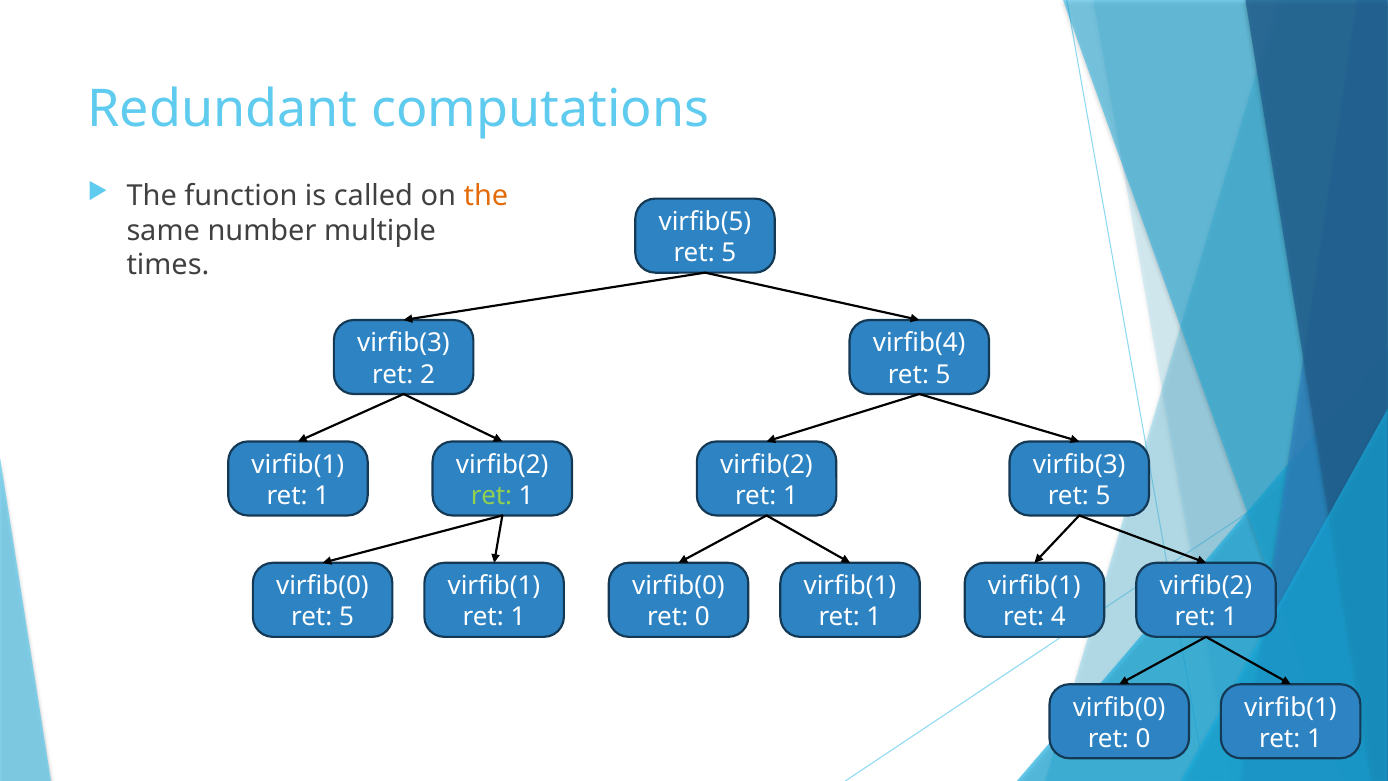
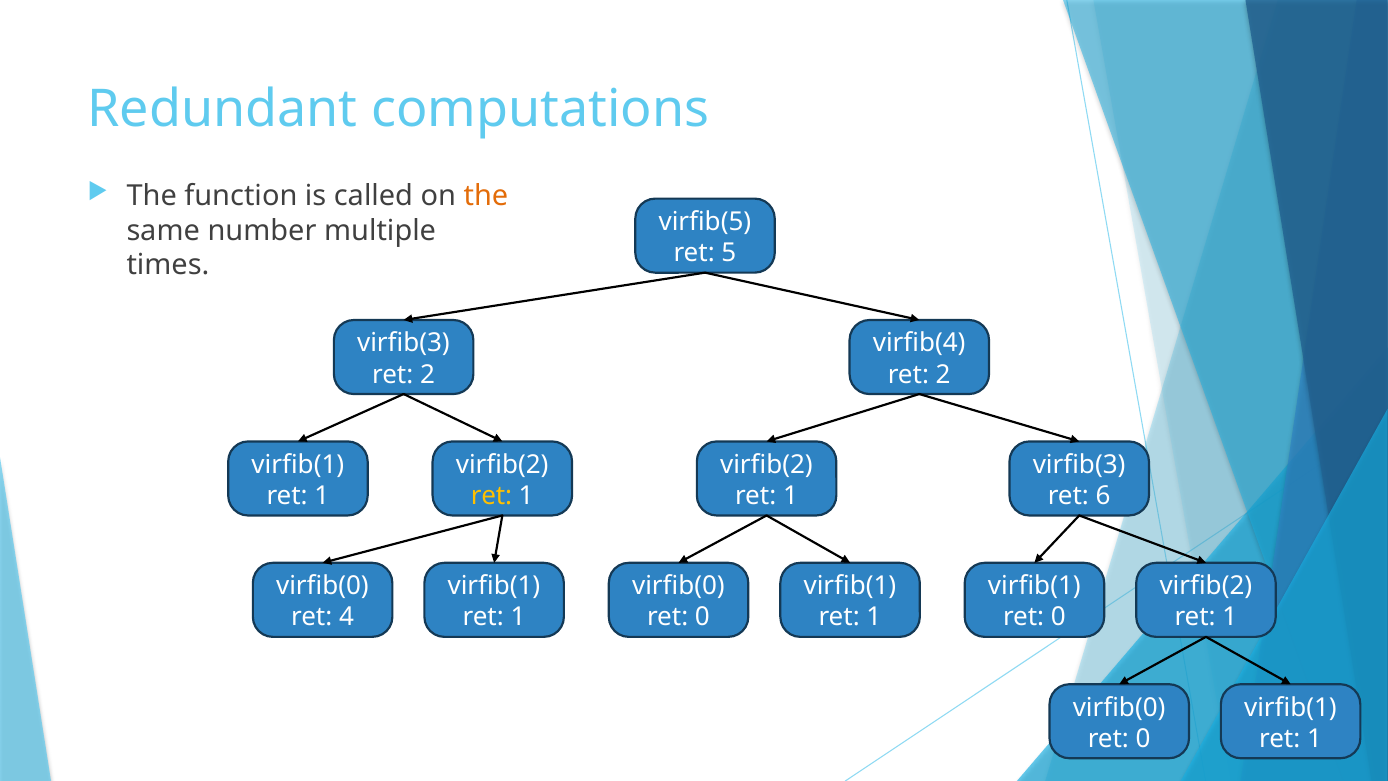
5 at (943, 374): 5 -> 2
ret at (492, 496) colour: light green -> yellow
5 at (1103, 496): 5 -> 6
5 at (346, 617): 5 -> 4
4 at (1058, 617): 4 -> 0
